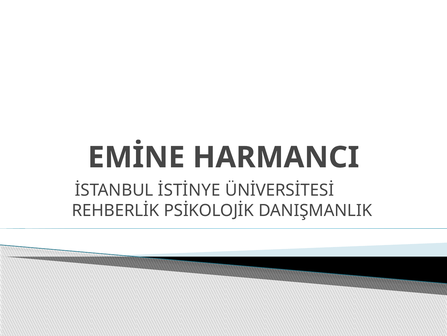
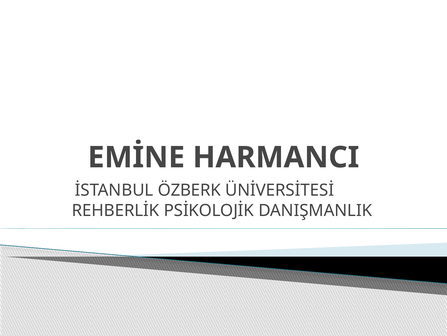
İSTİNYE: İSTİNYE -> ÖZBERK
